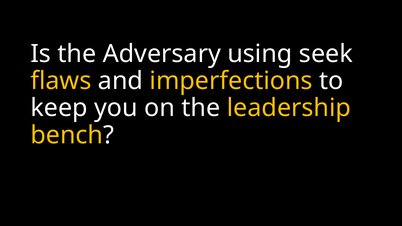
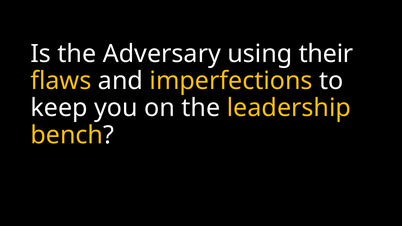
seek: seek -> their
